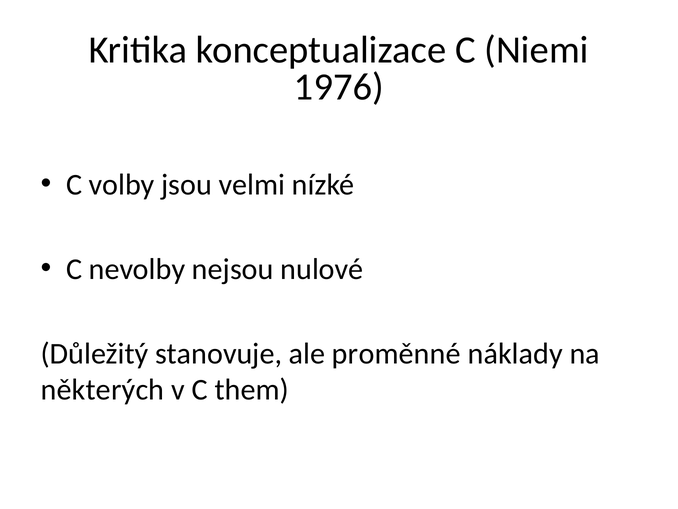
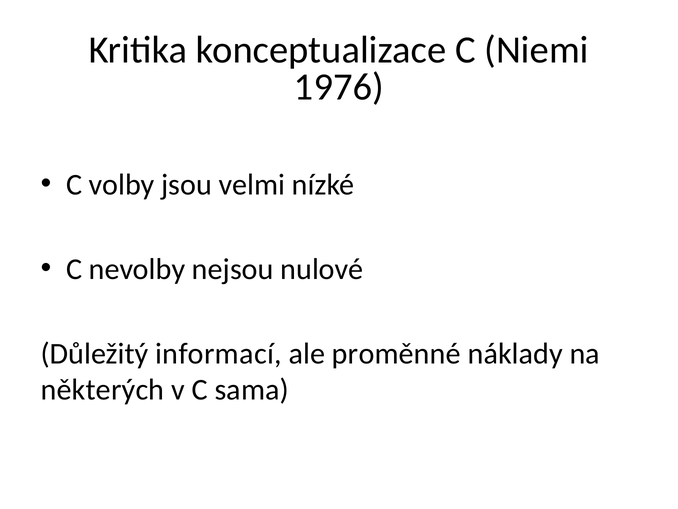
stanovuje: stanovuje -> informací
them: them -> sama
